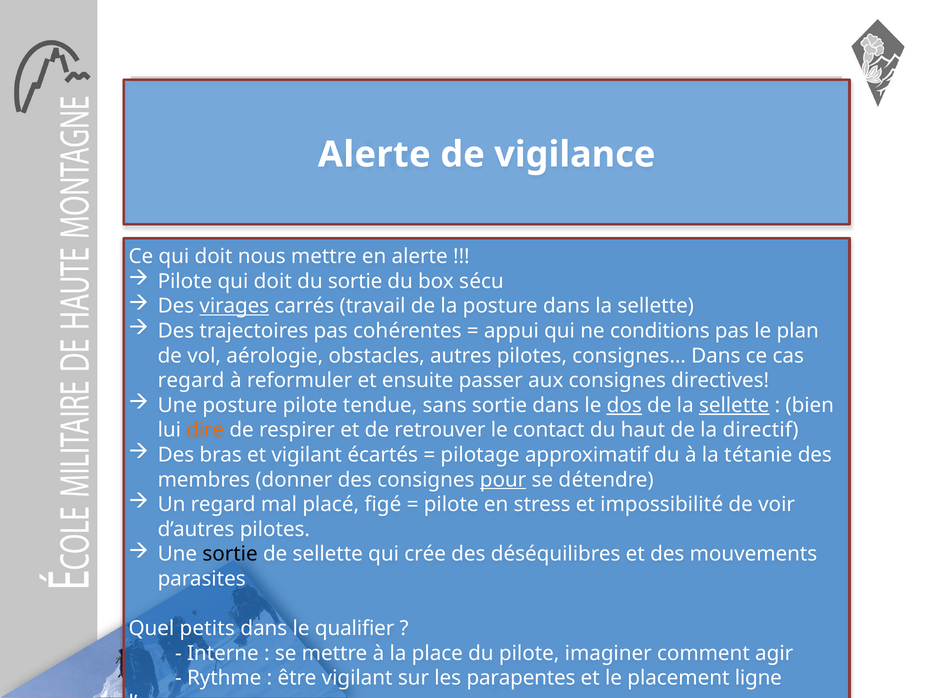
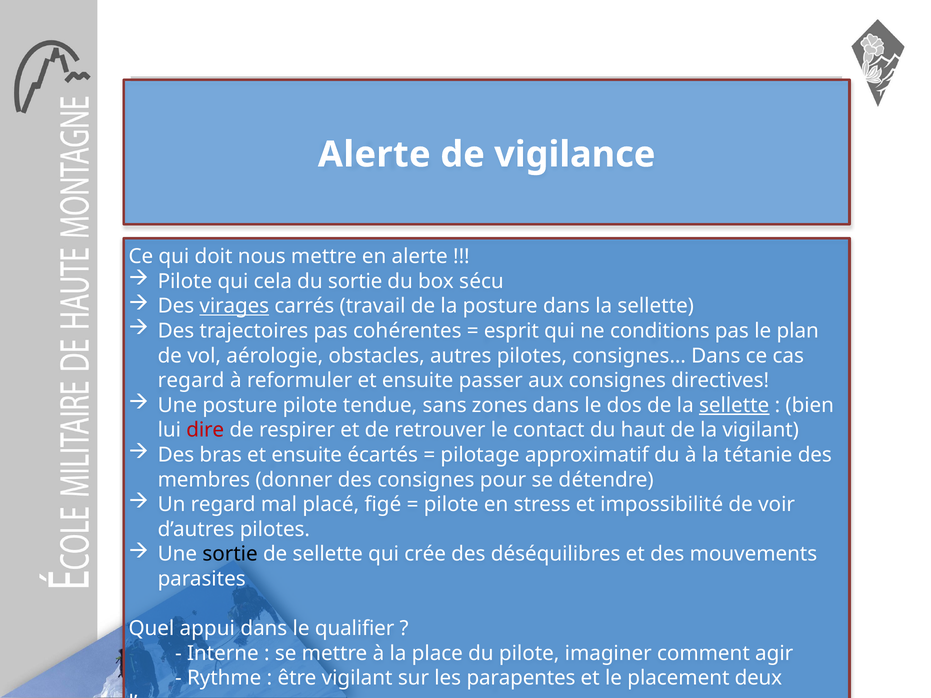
Pilote qui doit: doit -> cela
appui: appui -> esprit
sans sortie: sortie -> zones
dos underline: present -> none
dire colour: orange -> red
la directif: directif -> vigilant
bras et vigilant: vigilant -> ensuite
pour underline: present -> none
petits: petits -> appui
ligne: ligne -> deux
